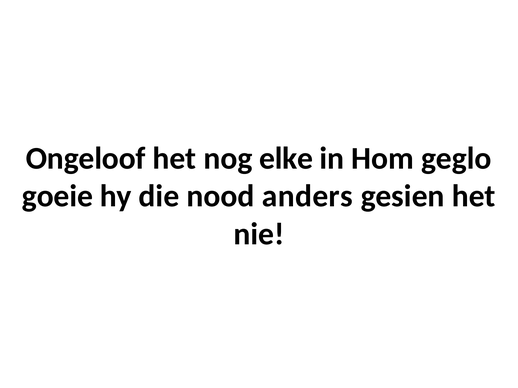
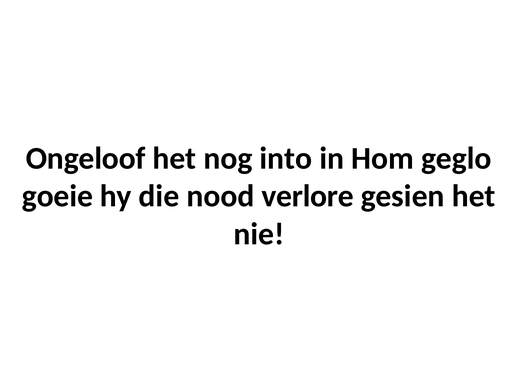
elke: elke -> into
anders: anders -> verlore
